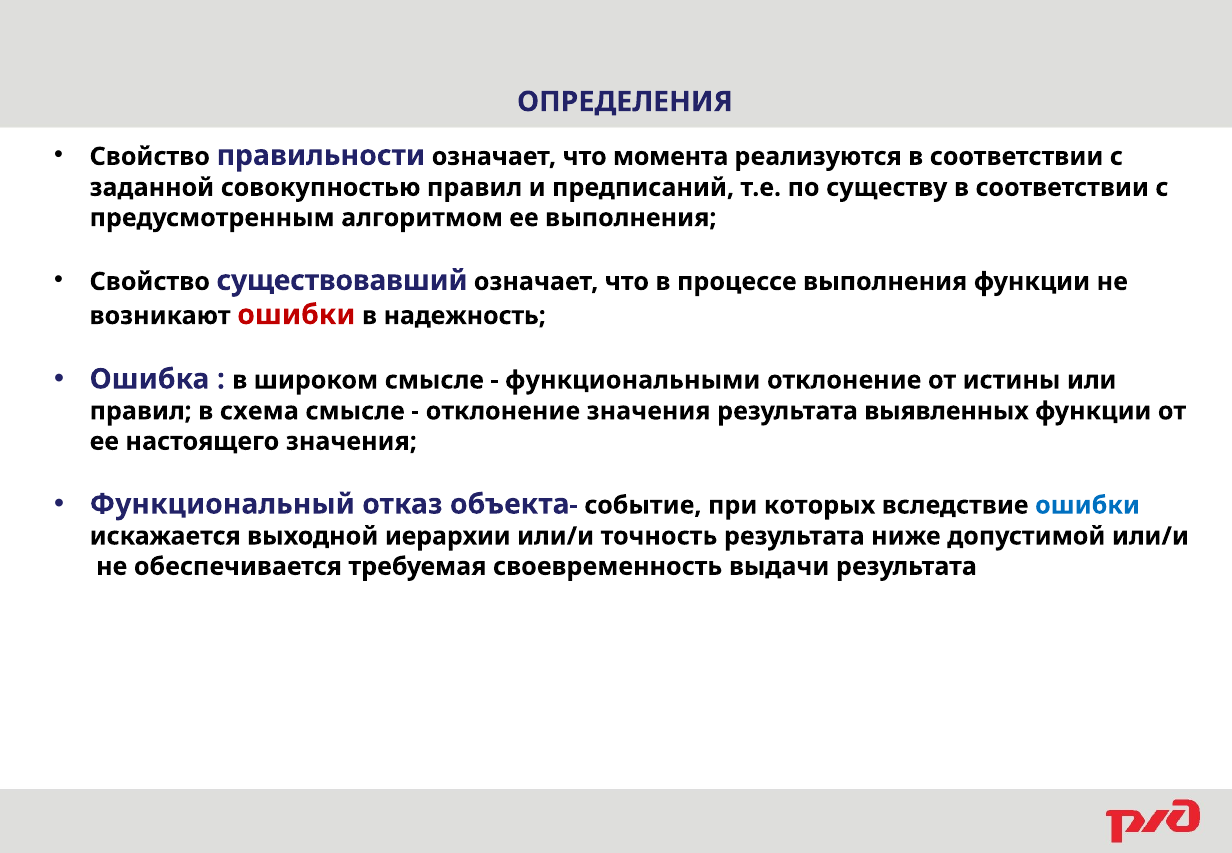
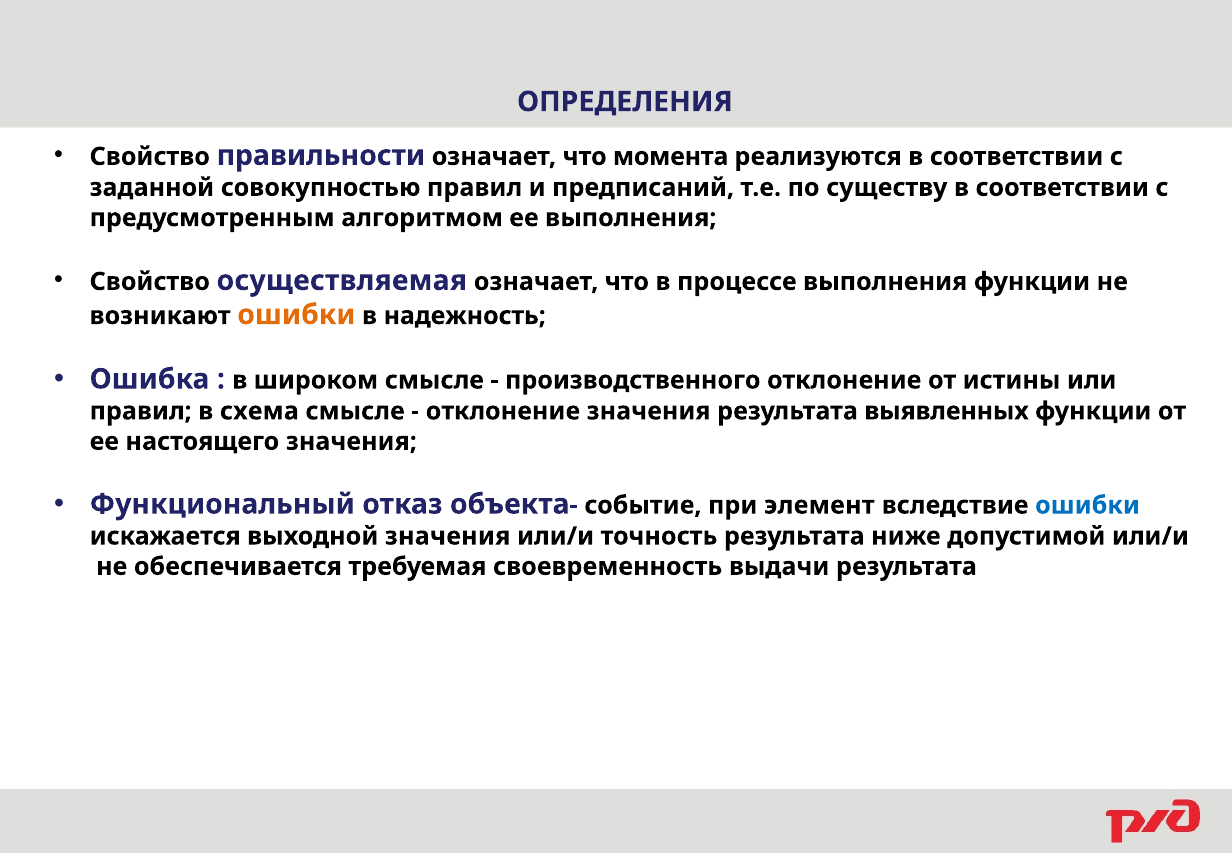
существовавший: существовавший -> осуществляемая
ошибки at (296, 315) colour: red -> orange
функциональными: функциональными -> производственного
которых: которых -> элемент
выходной иерархии: иерархии -> значения
